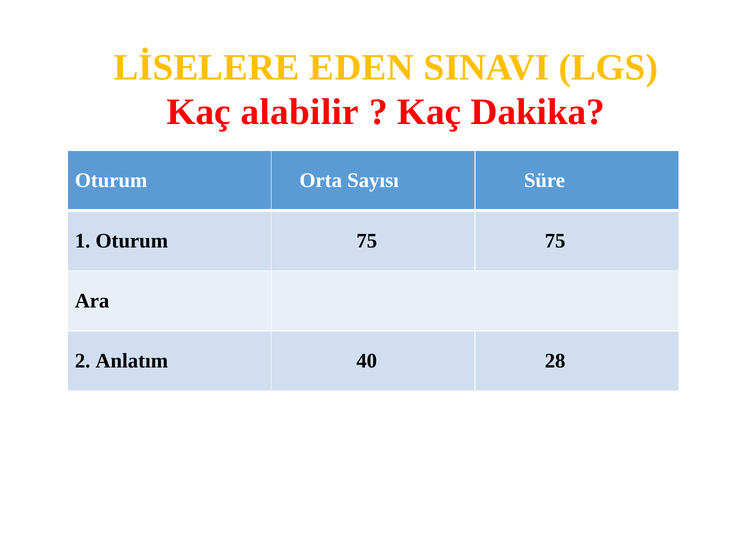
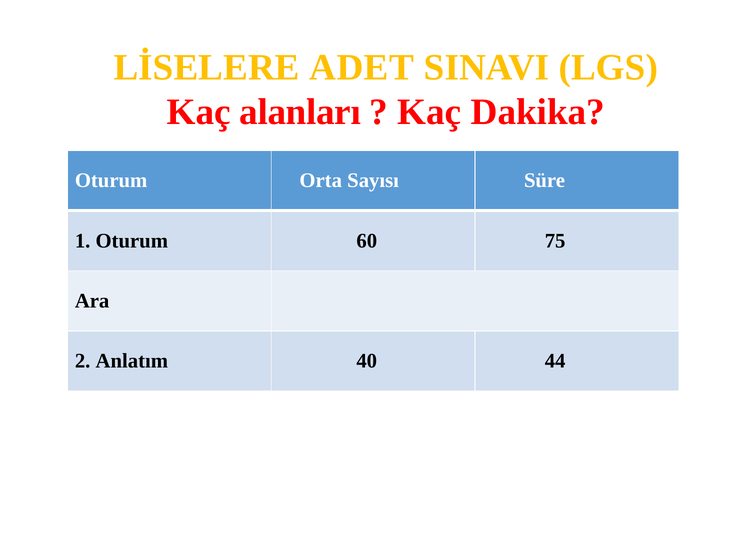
EDEN: EDEN -> ADET
alabilir: alabilir -> alanları
Oturum 75: 75 -> 60
28: 28 -> 44
